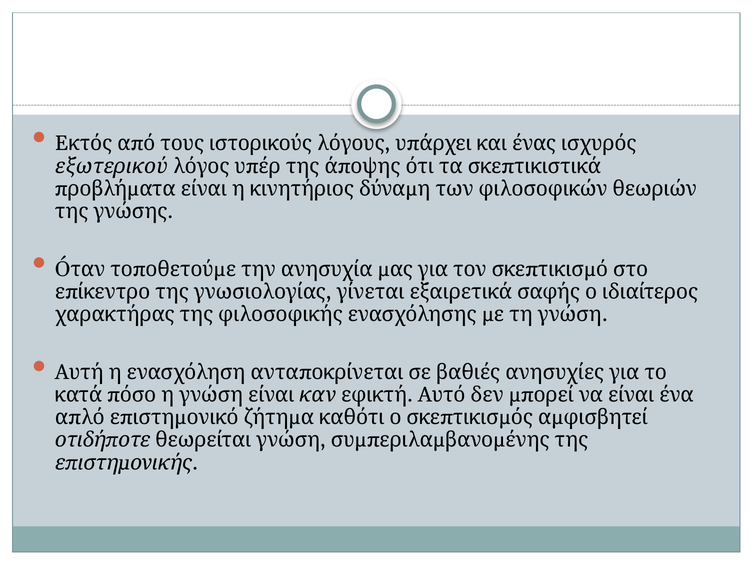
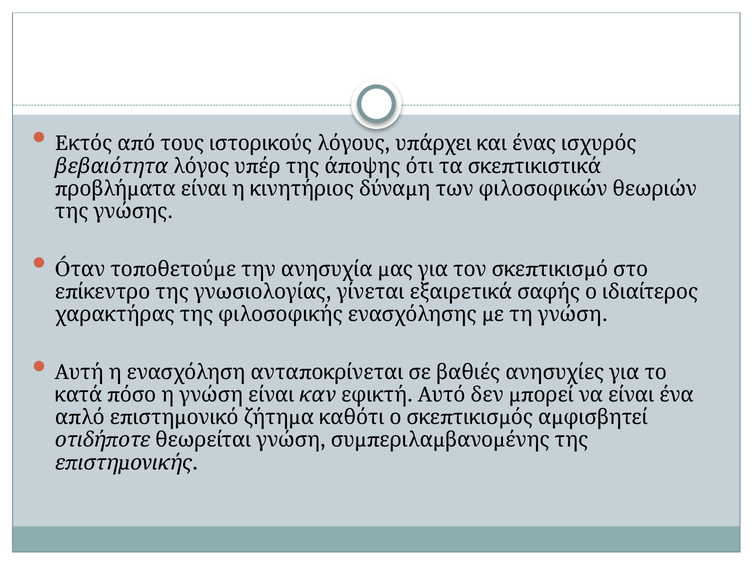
εξωτερικού: εξωτερικού -> βεβαιότητα
